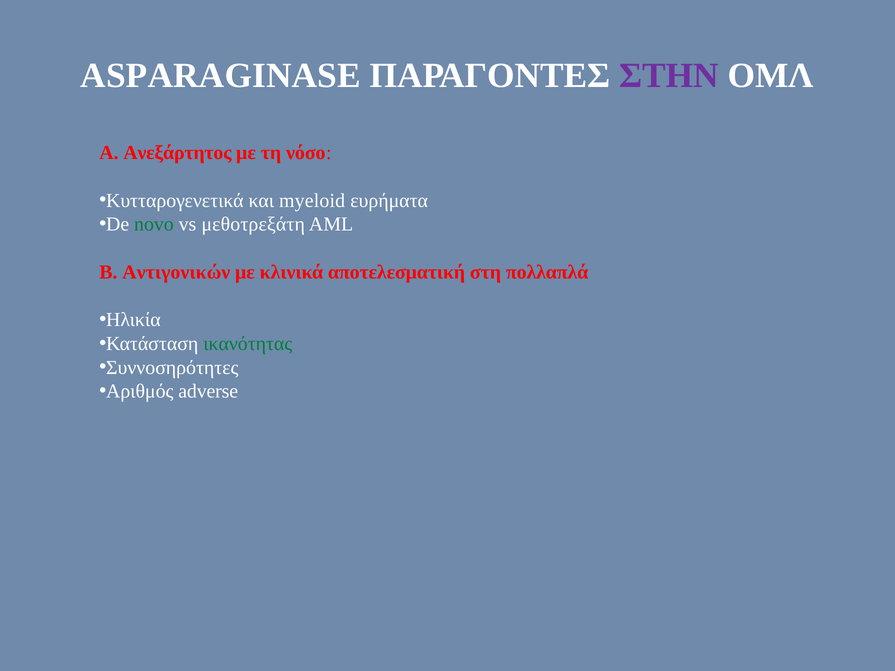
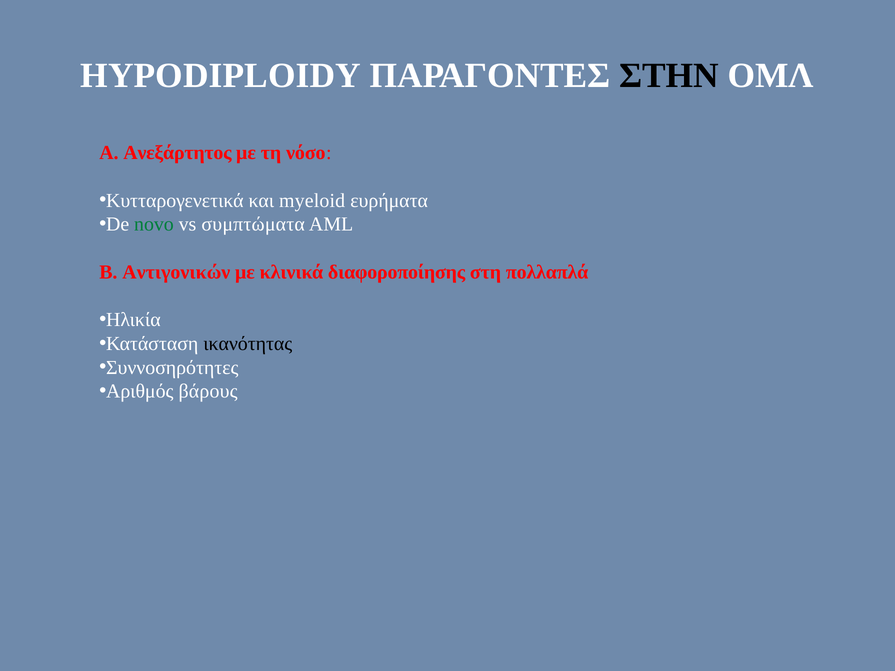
ASPARAGINASE: ASPARAGINASE -> HYPODIPLOIDY
ΣΤΗΝ colour: purple -> black
μεθοτρεξάτη: μεθοτρεξάτη -> συμπτώματα
αποτελεσματική: αποτελεσματική -> διαφοροποίησης
ικανότητας colour: green -> black
adverse: adverse -> βάρους
